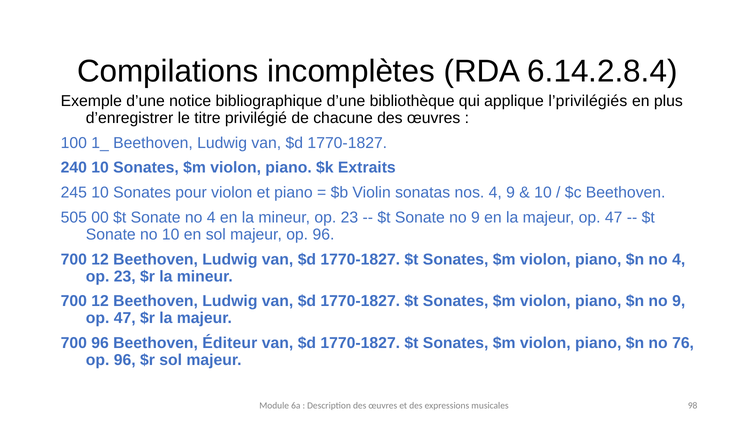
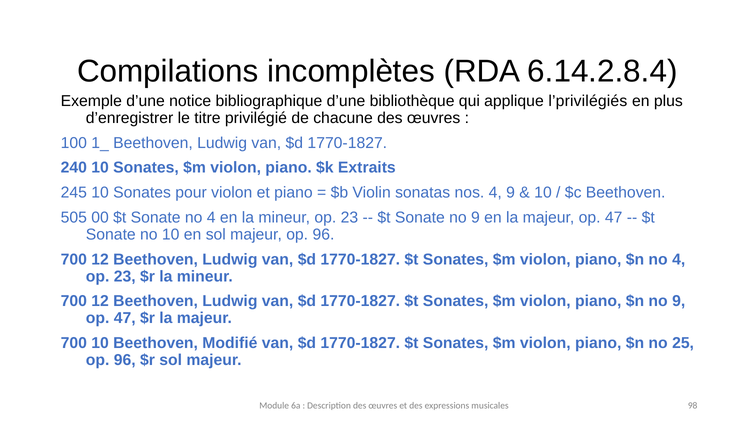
700 96: 96 -> 10
Éditeur: Éditeur -> Modifié
76: 76 -> 25
